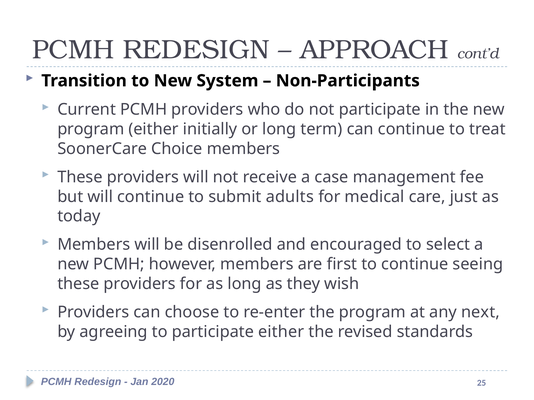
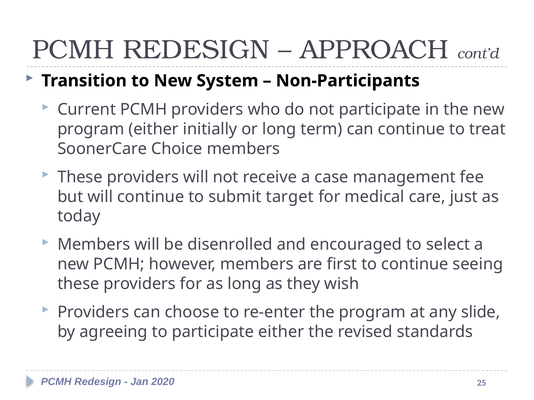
adults: adults -> target
next: next -> slide
